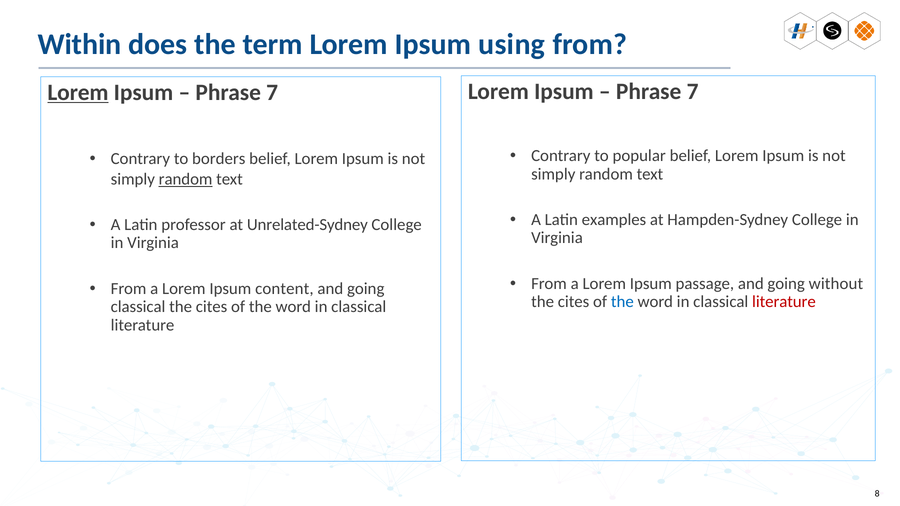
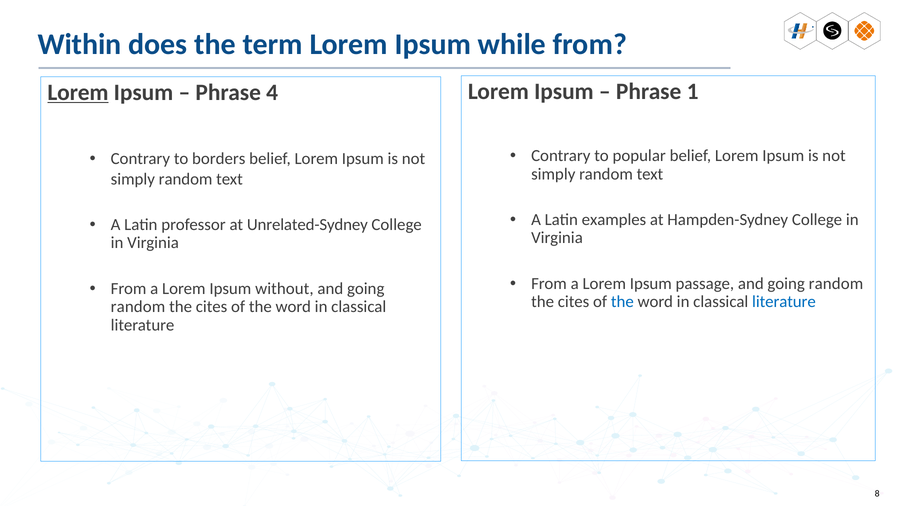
using: using -> while
7 at (693, 92): 7 -> 1
7 at (272, 92): 7 -> 4
random at (186, 179) underline: present -> none
passage and going without: without -> random
content: content -> without
literature at (784, 302) colour: red -> blue
classical at (138, 307): classical -> random
